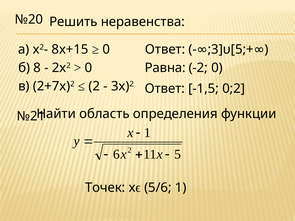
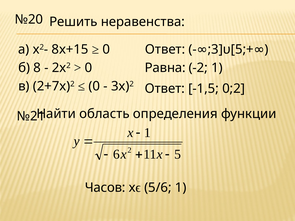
-2 0: 0 -> 1
2 at (94, 86): 2 -> 0
Точек: Точек -> Часов
